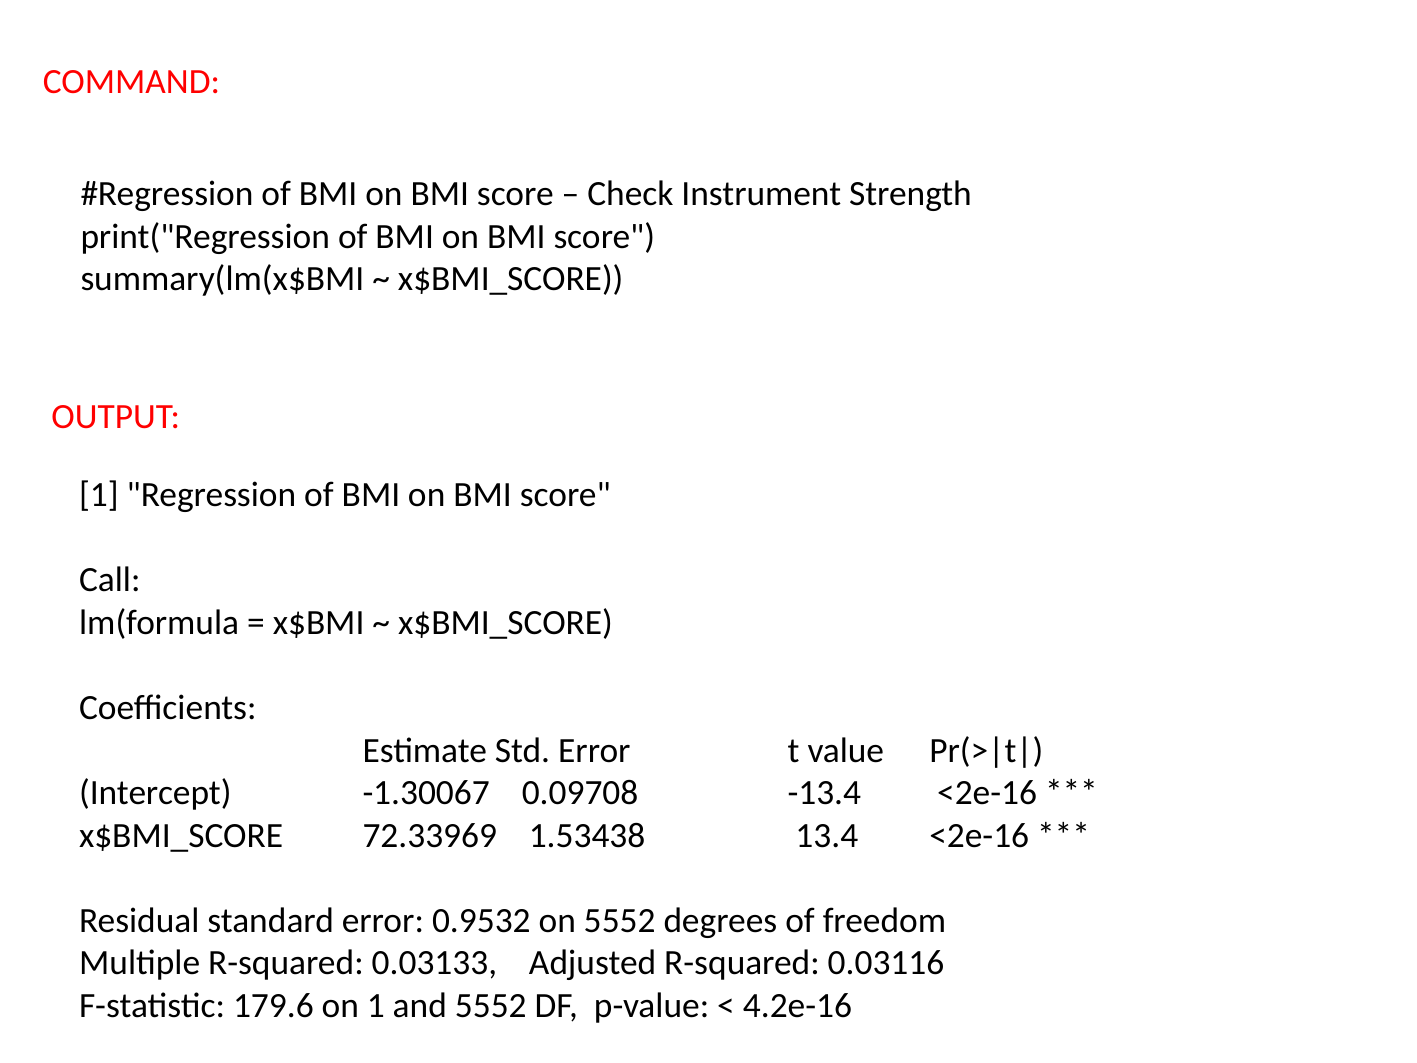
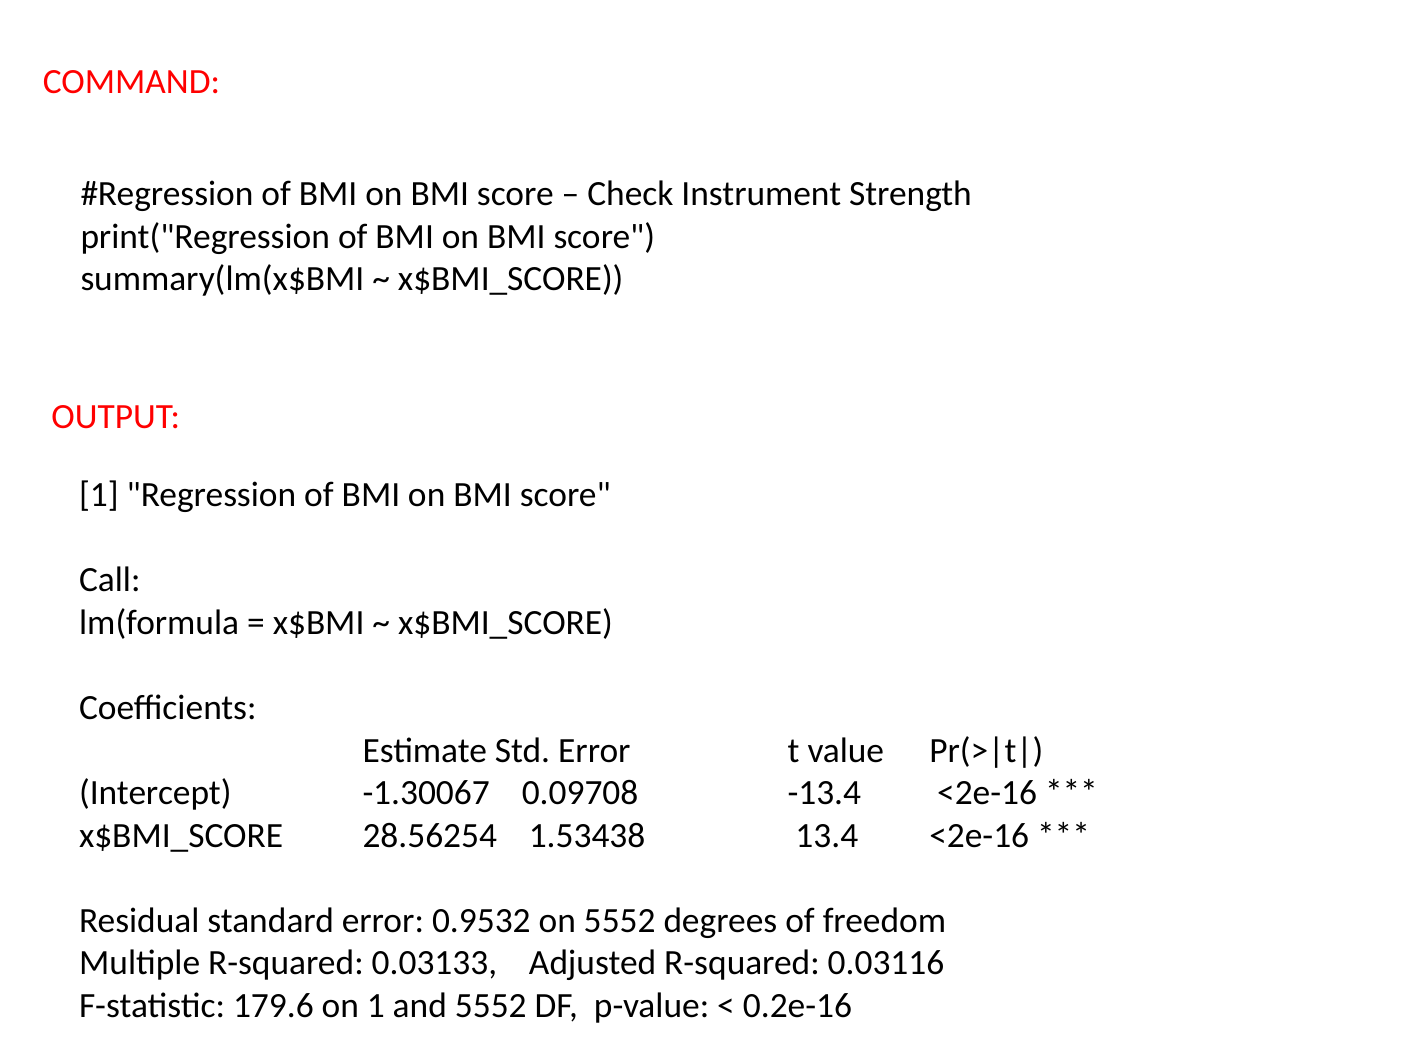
72.33969: 72.33969 -> 28.56254
4.2e-16: 4.2e-16 -> 0.2e-16
